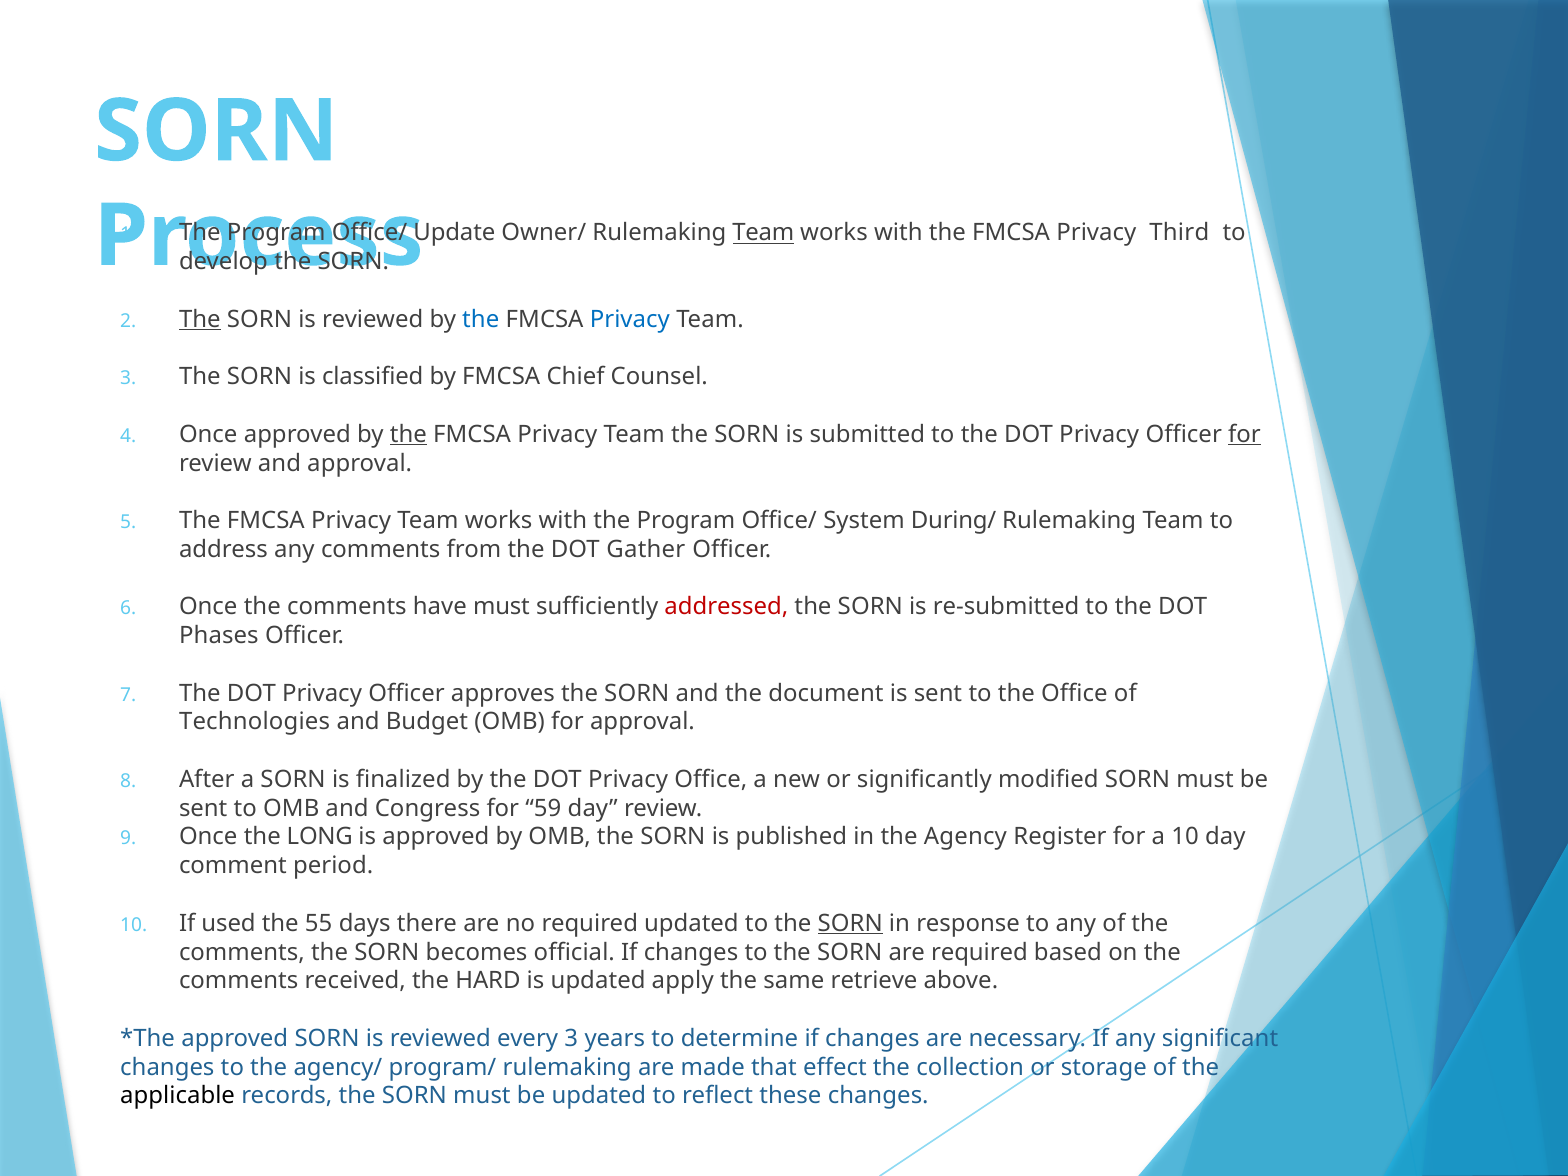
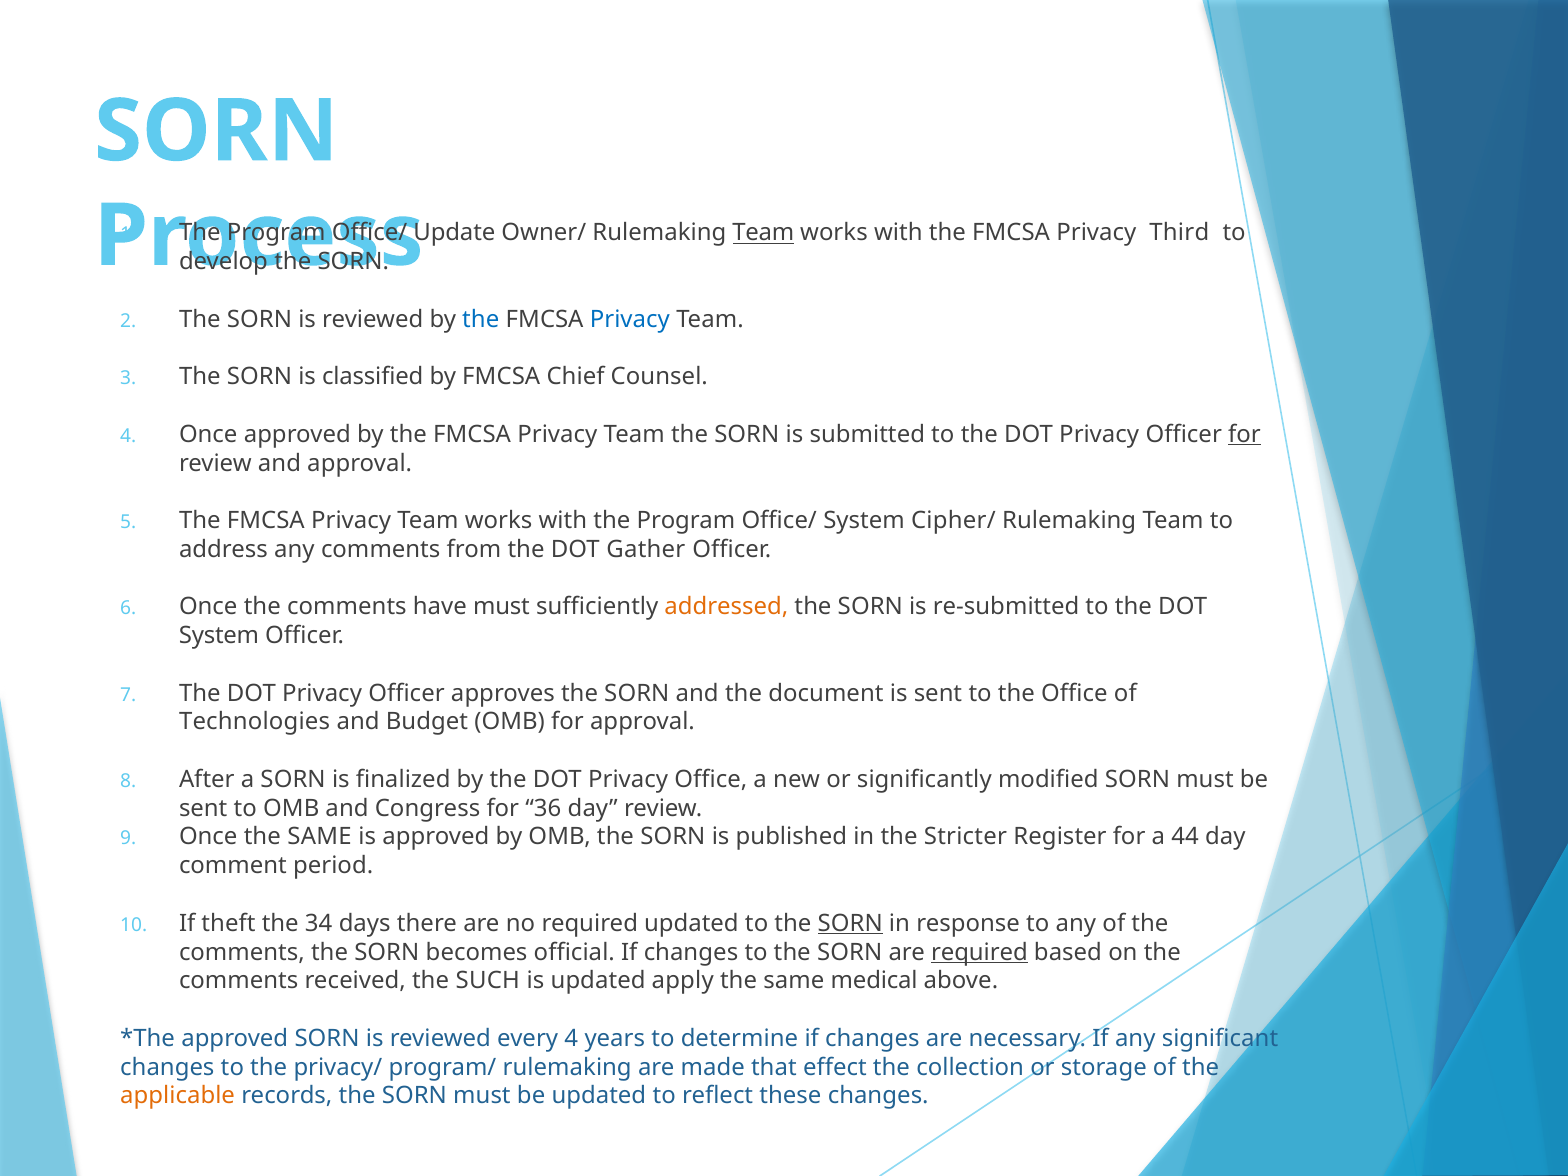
The at (200, 319) underline: present -> none
the at (408, 434) underline: present -> none
During/: During/ -> Cipher/
addressed colour: red -> orange
Phases at (219, 636): Phases -> System
59: 59 -> 36
Once the LONG: LONG -> SAME
Agency: Agency -> Stricter
a 10: 10 -> 44
used: used -> theft
55: 55 -> 34
required at (979, 952) underline: none -> present
HARD: HARD -> SUCH
retrieve: retrieve -> medical
every 3: 3 -> 4
agency/: agency/ -> privacy/
applicable colour: black -> orange
